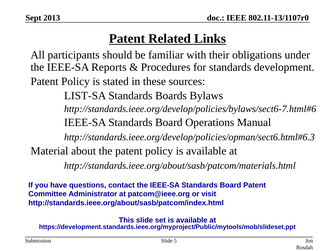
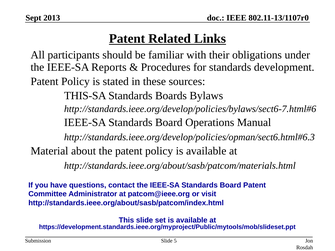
LIST-SA: LIST-SA -> THIS-SA
